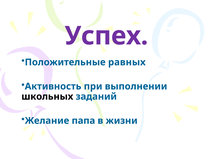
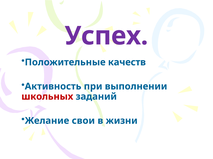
равных: равных -> качеств
школьных colour: black -> red
папа: папа -> свои
